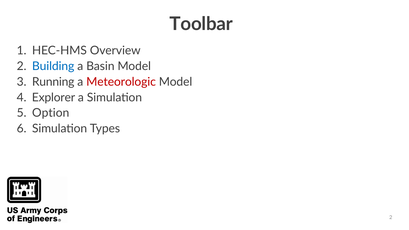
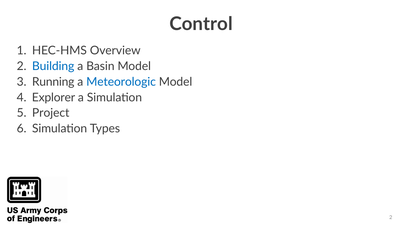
Toolbar: Toolbar -> Control
Meteorologic colour: red -> blue
Option: Option -> Project
